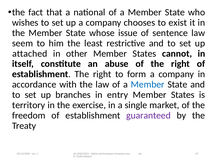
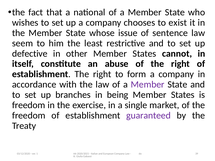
attached: attached -> defective
Member at (148, 85) colour: blue -> purple
entry: entry -> being
territory at (29, 105): territory -> freedom
